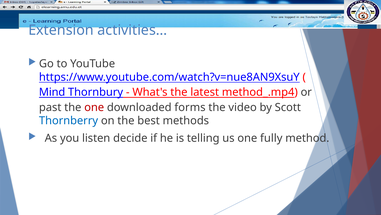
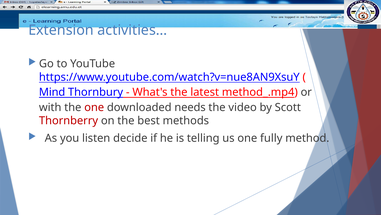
past: past -> with
forms: forms -> needs
Thornberry colour: blue -> red
